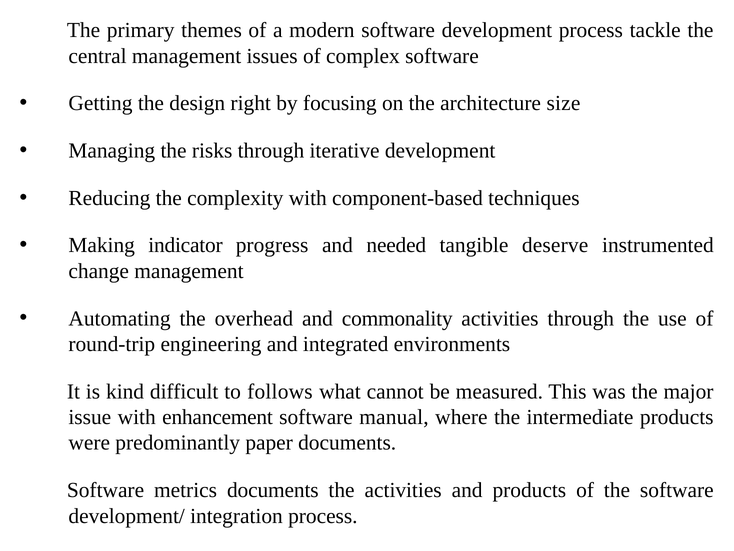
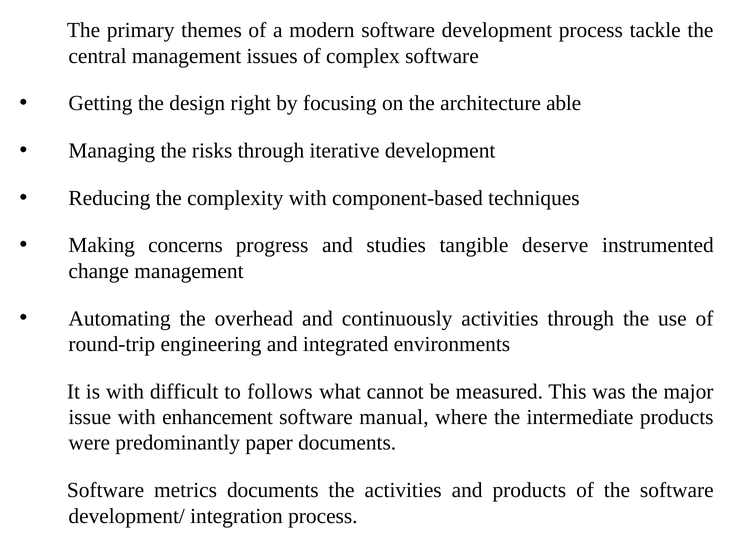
size: size -> able
indicator: indicator -> concerns
needed: needed -> studies
commonality: commonality -> continuously
is kind: kind -> with
